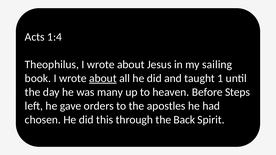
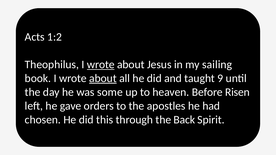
1:4: 1:4 -> 1:2
wrote at (101, 65) underline: none -> present
1: 1 -> 9
many: many -> some
Steps: Steps -> Risen
